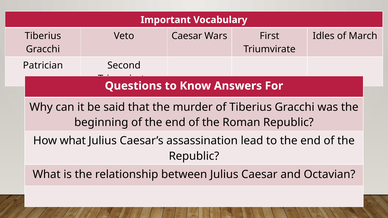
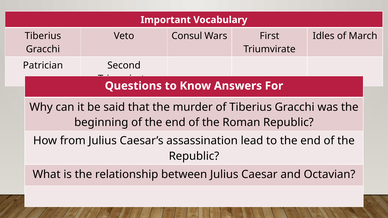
Veto Caesar: Caesar -> Consul
How what: what -> from
